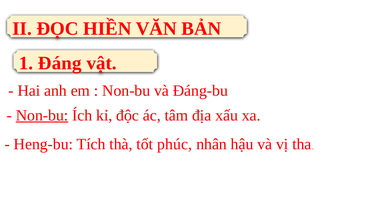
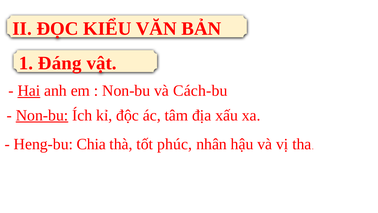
HIỀN: HIỀN -> KIỂU
Hai underline: none -> present
Đáng-bu: Đáng-bu -> Cách-bu
Tích: Tích -> Chia
